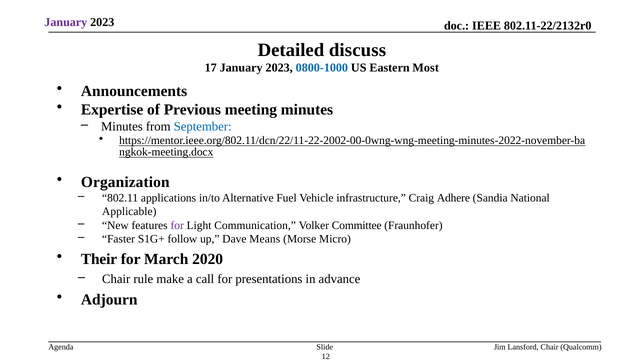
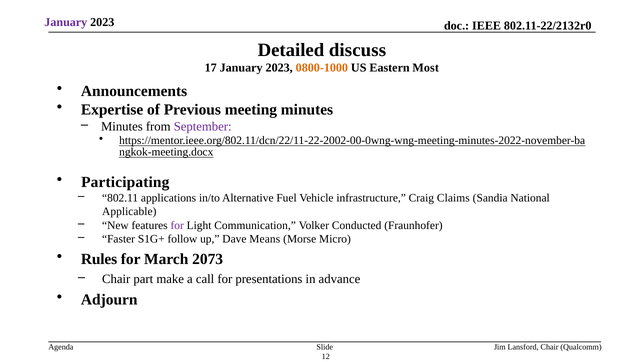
0800-1000 colour: blue -> orange
September colour: blue -> purple
Organization: Organization -> Participating
Adhere: Adhere -> Claims
Committee: Committee -> Conducted
Their: Their -> Rules
2020: 2020 -> 2073
rule: rule -> part
